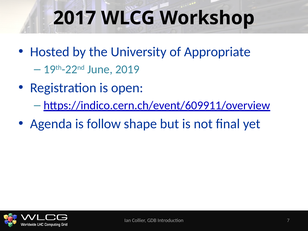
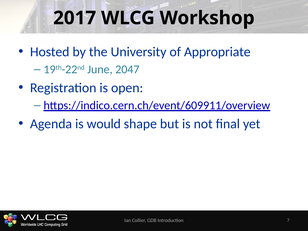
2019: 2019 -> 2047
follow: follow -> would
